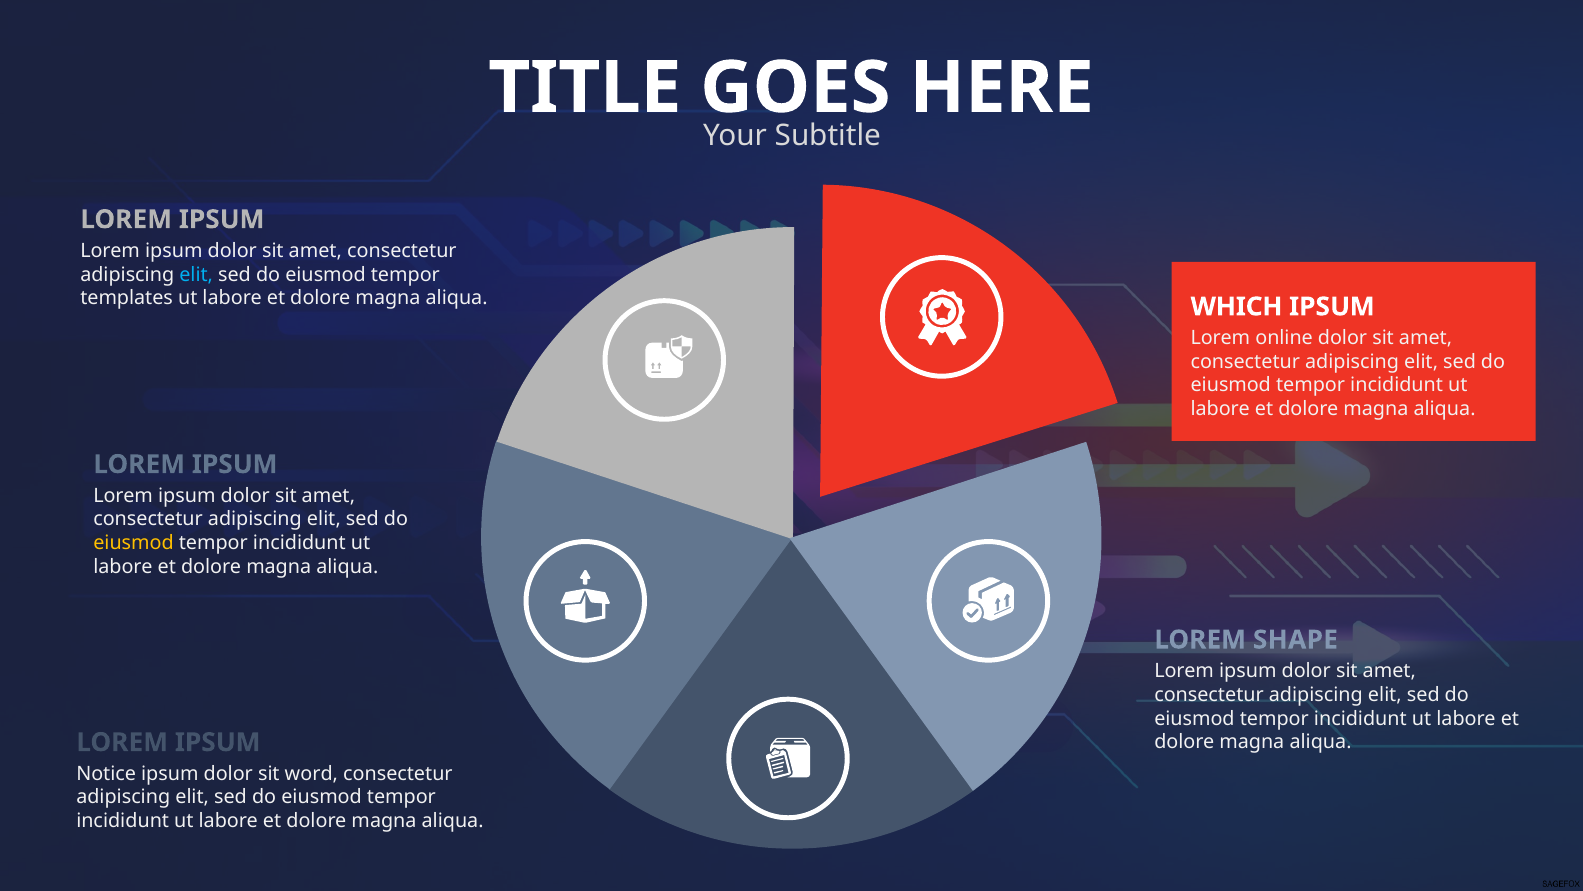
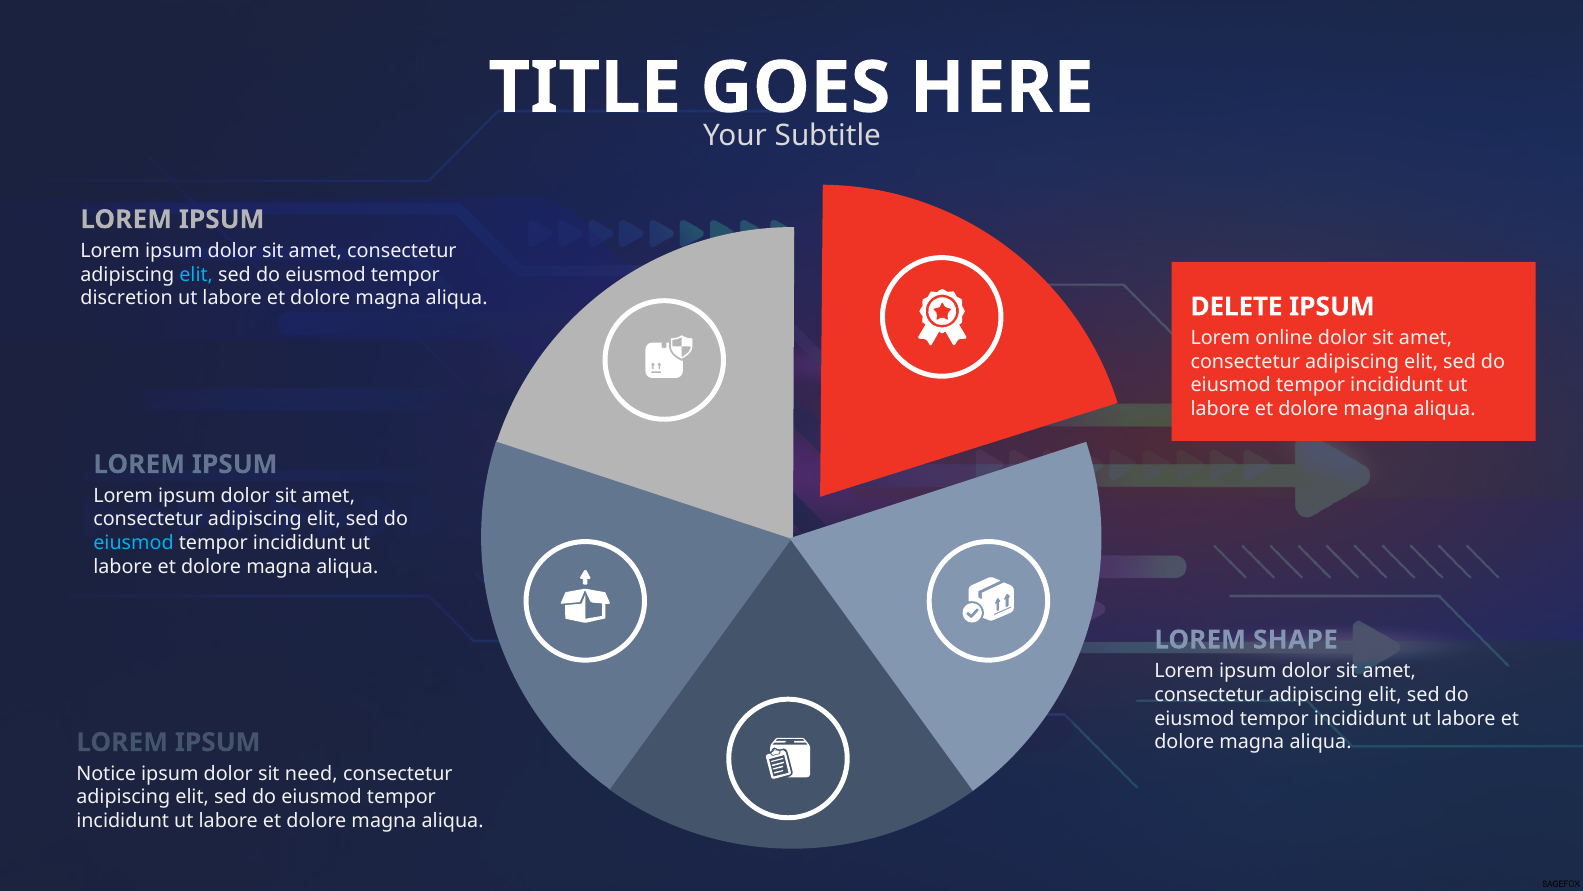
templates: templates -> discretion
WHICH: WHICH -> DELETE
eiusmod at (134, 543) colour: yellow -> light blue
word: word -> need
